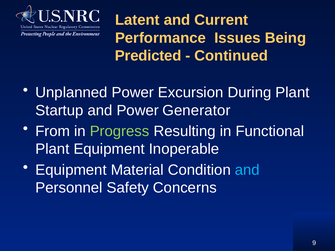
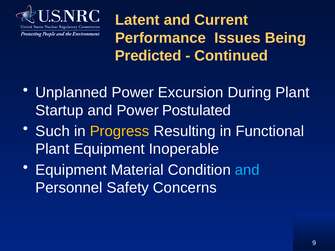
Generator: Generator -> Postulated
From: From -> Such
Progress colour: light green -> yellow
